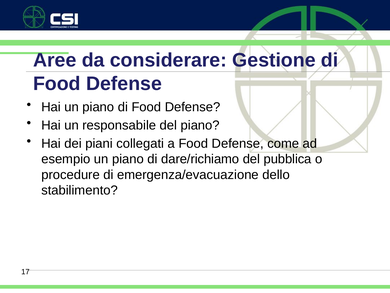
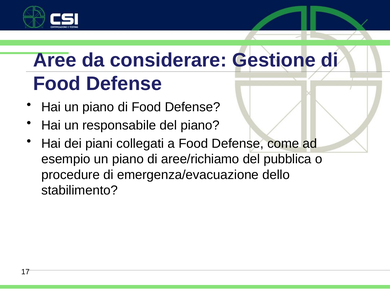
dare/richiamo: dare/richiamo -> aree/richiamo
